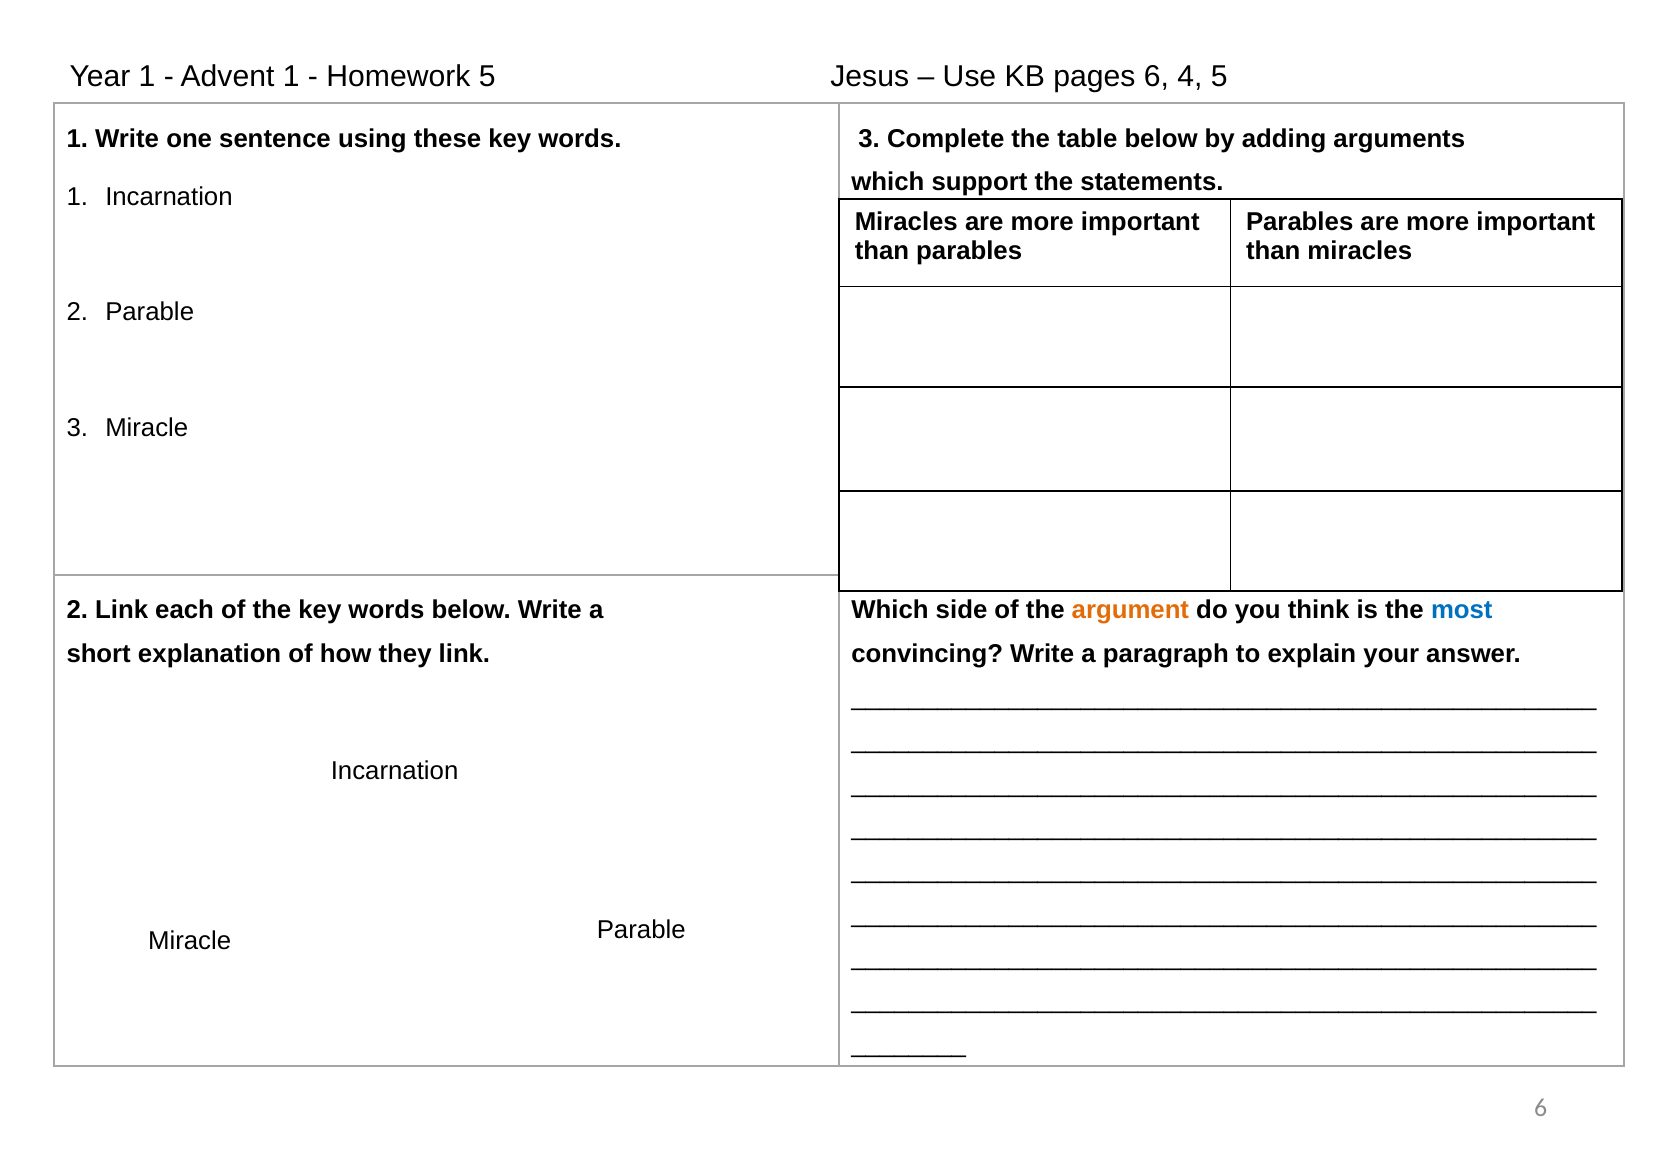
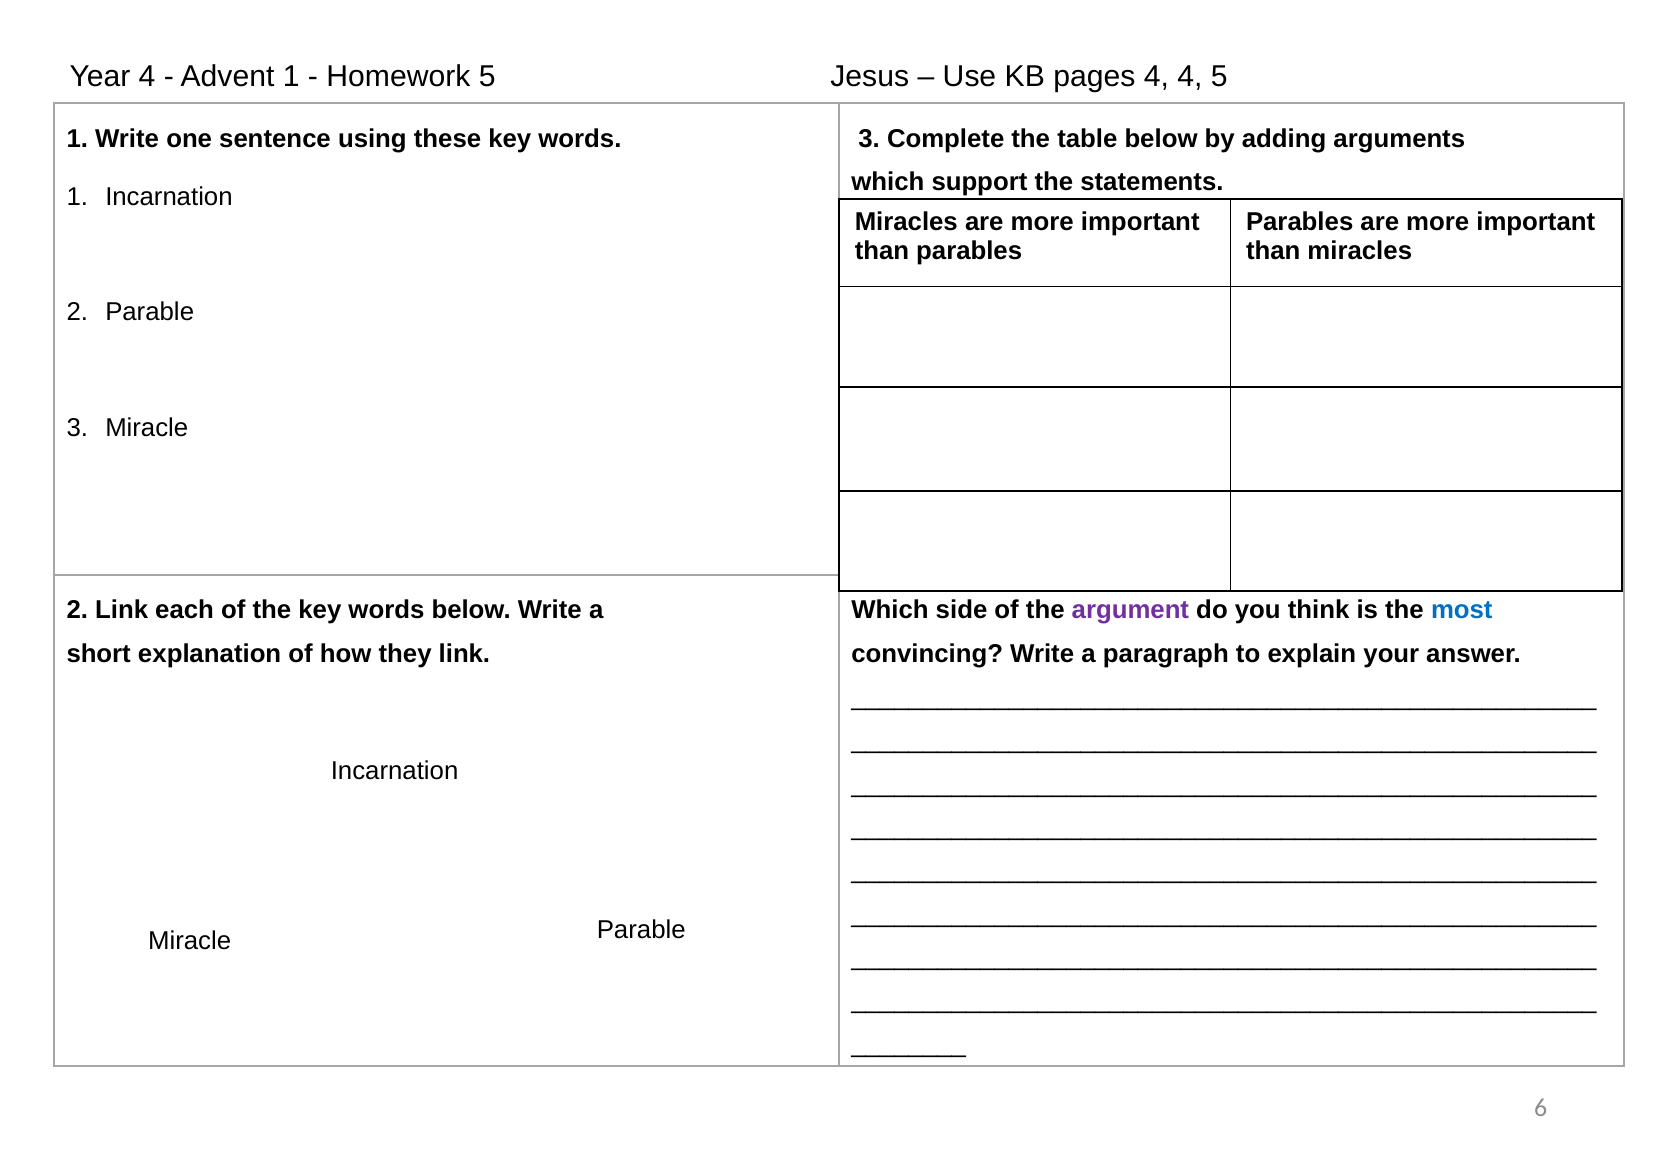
Year 1: 1 -> 4
pages 6: 6 -> 4
argument colour: orange -> purple
